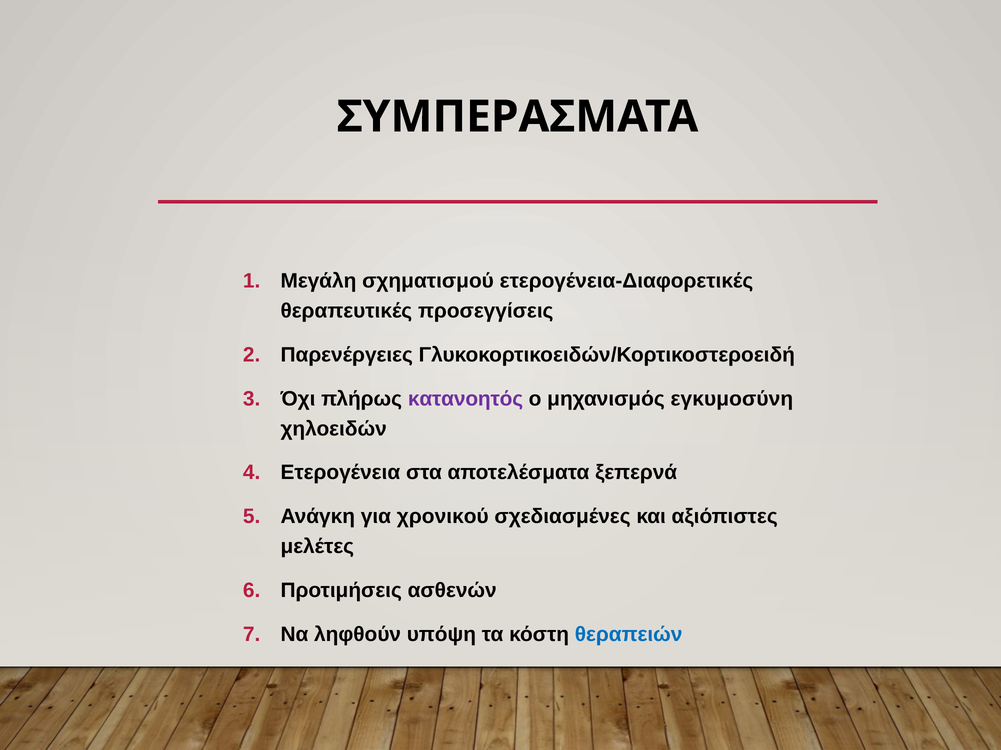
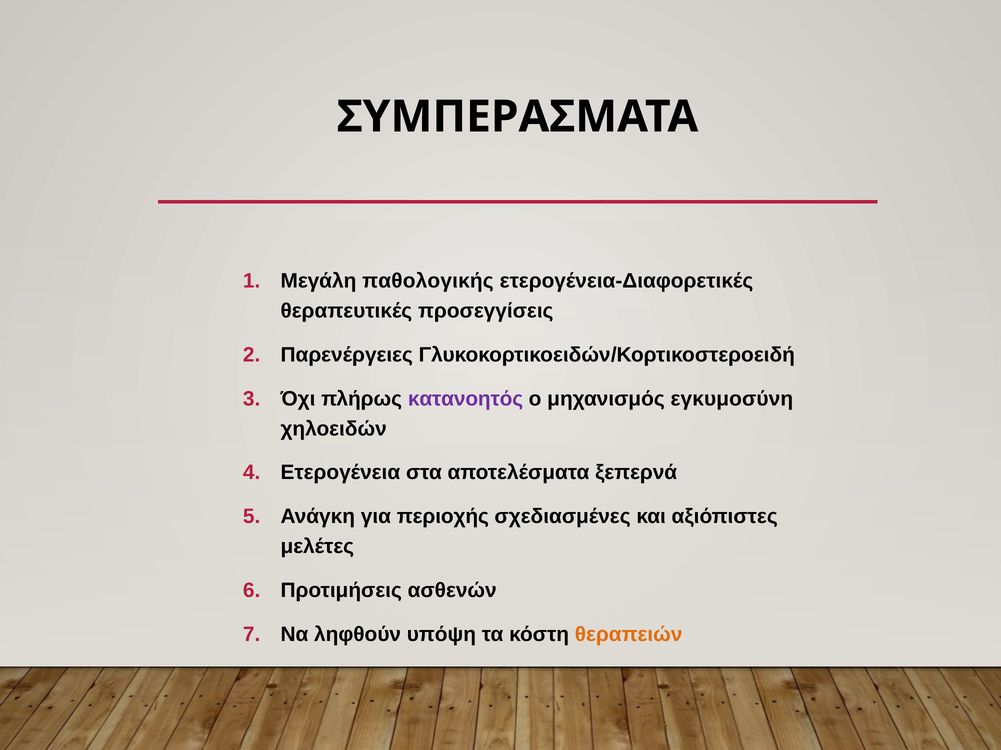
σχηματισμού: σχηματισμού -> παθολογικής
χρονικού: χρονικού -> περιοχής
θεραπειών colour: blue -> orange
